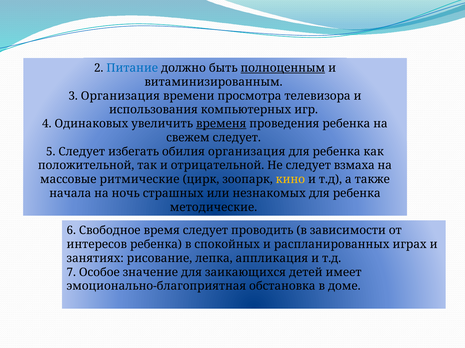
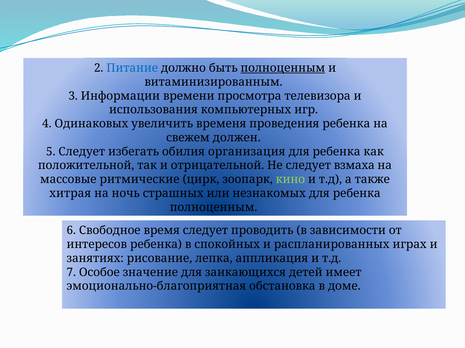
3 Организация: Организация -> Информации
временя underline: present -> none
свежем следует: следует -> должен
кино colour: yellow -> light green
начала: начала -> хитрая
методические at (213, 208): методические -> полноценным
